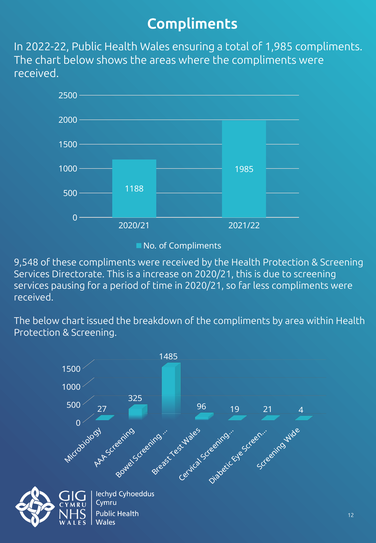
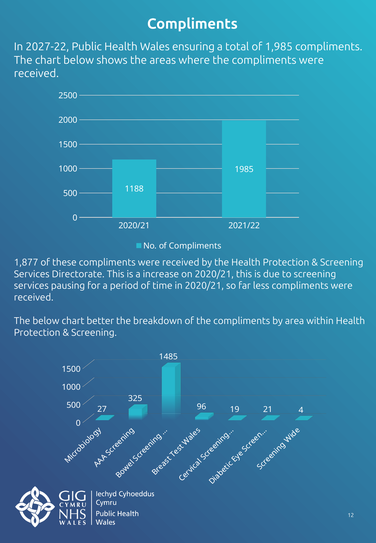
2022-22: 2022-22 -> 2027-22
9,548: 9,548 -> 1,877
issued: issued -> better
